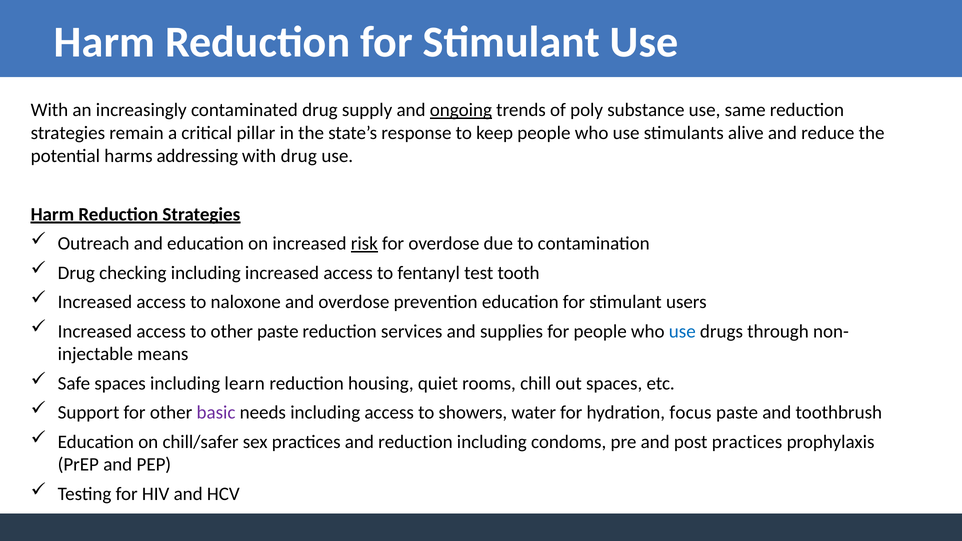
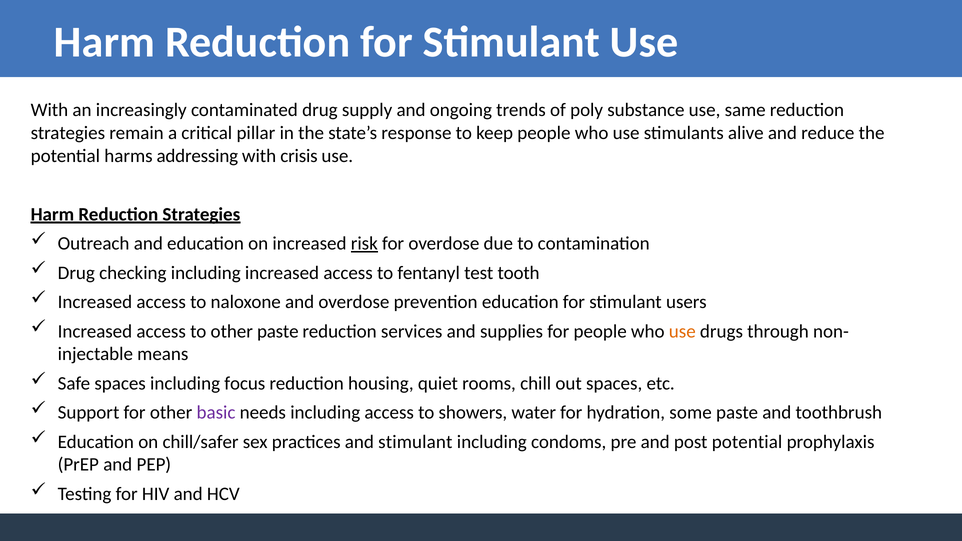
ongoing underline: present -> none
with drug: drug -> crisis
use at (682, 331) colour: blue -> orange
learn: learn -> focus
focus: focus -> some
and reduction: reduction -> stimulant
post practices: practices -> potential
